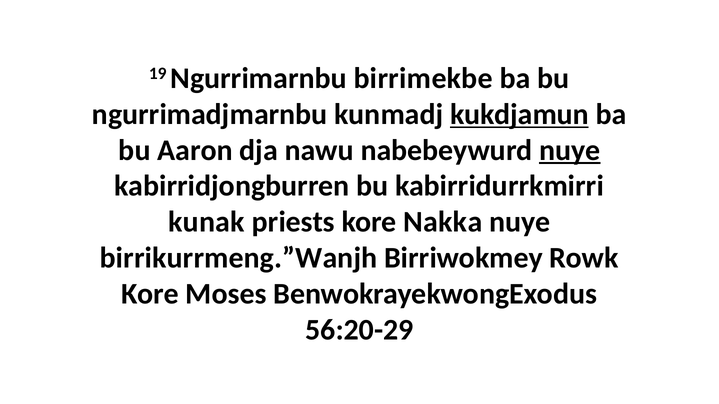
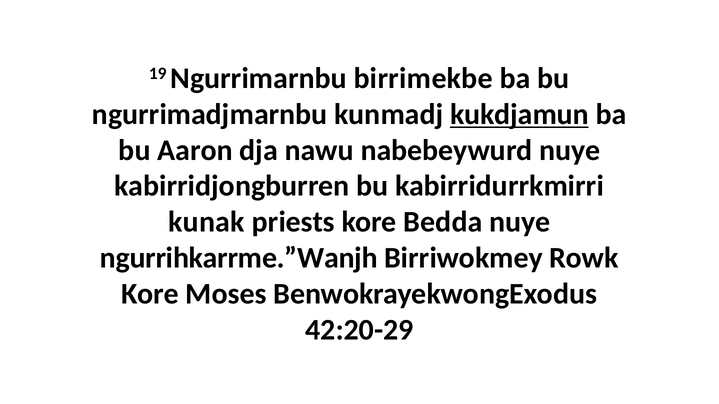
nuye at (570, 150) underline: present -> none
Nakka: Nakka -> Bedda
birrikurrmeng.”Wanjh: birrikurrmeng.”Wanjh -> ngurrihkarrme.”Wanjh
56:20-29: 56:20-29 -> 42:20-29
